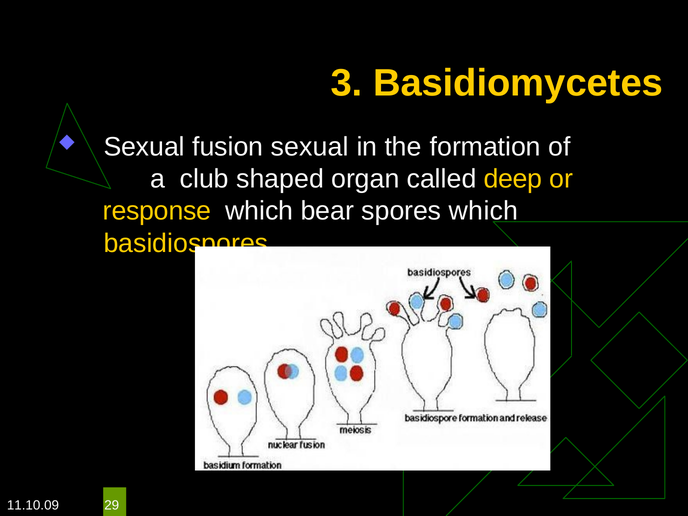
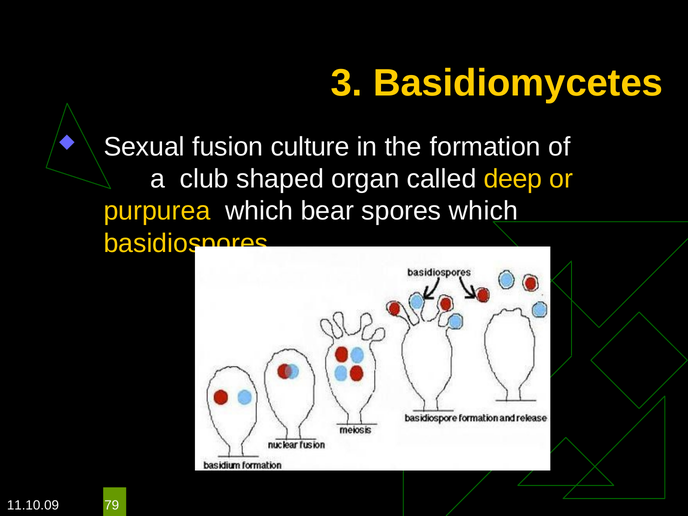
fusion sexual: sexual -> culture
response: response -> purpurea
29: 29 -> 79
